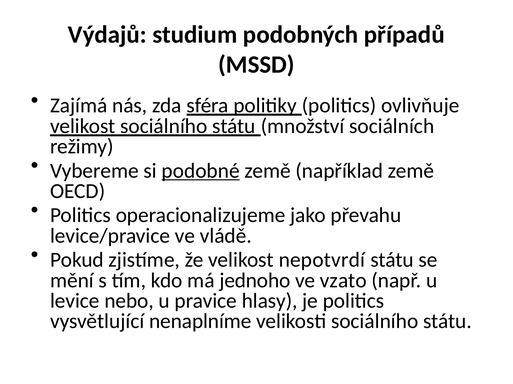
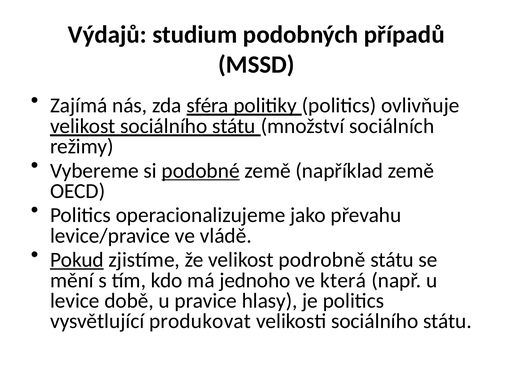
Pokud underline: none -> present
nepotvrdí: nepotvrdí -> podrobně
vzato: vzato -> která
nebo: nebo -> době
nenaplníme: nenaplníme -> produkovat
